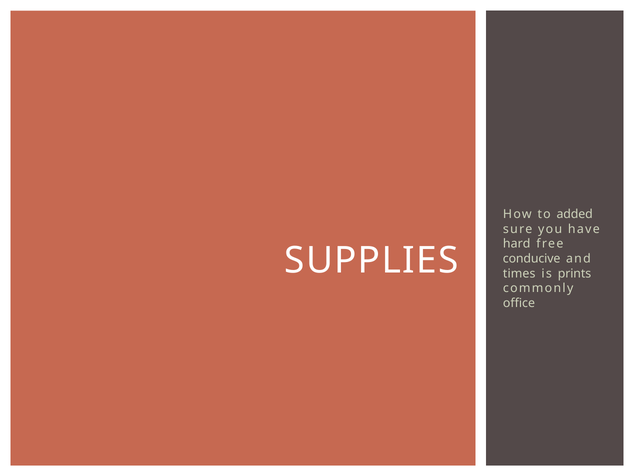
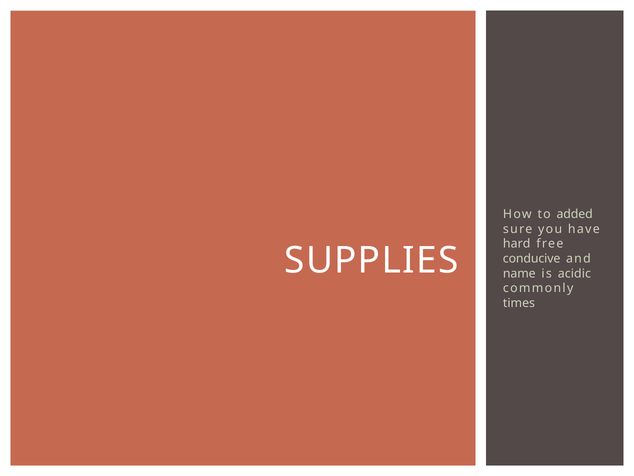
times: times -> name
prints: prints -> acidic
office: office -> times
